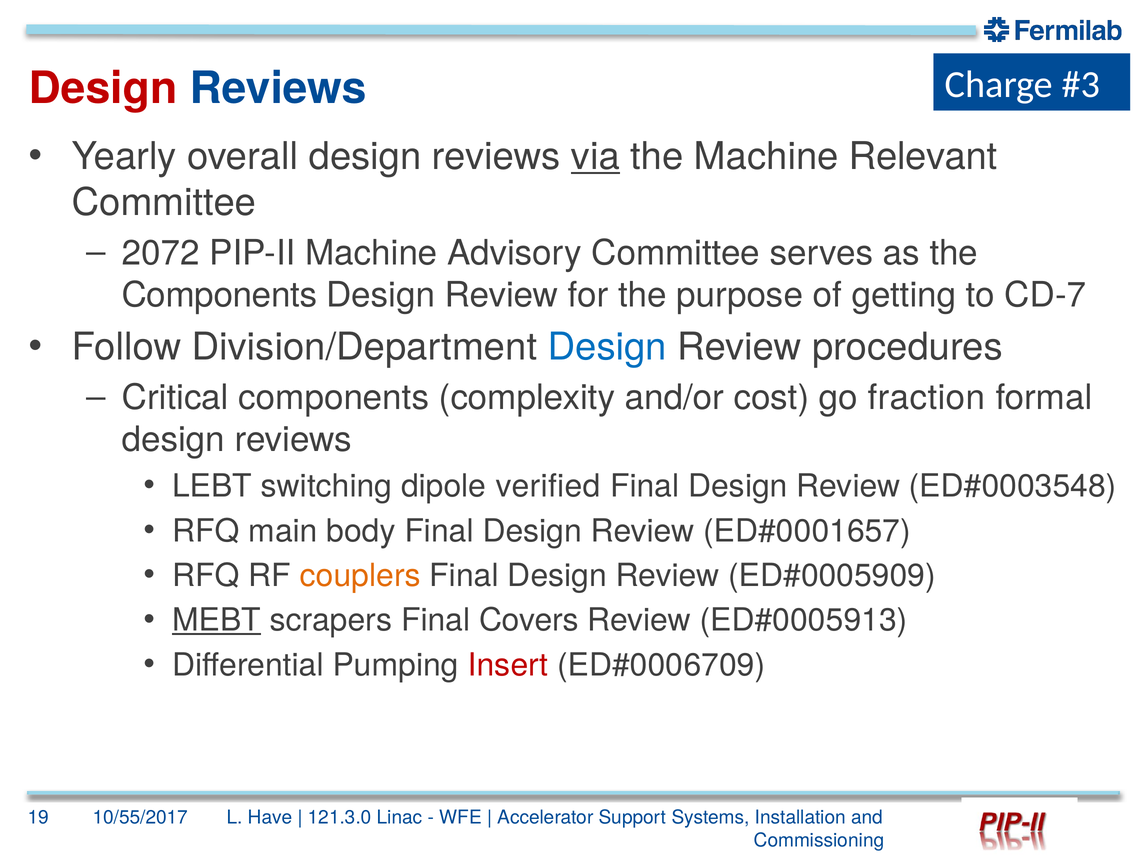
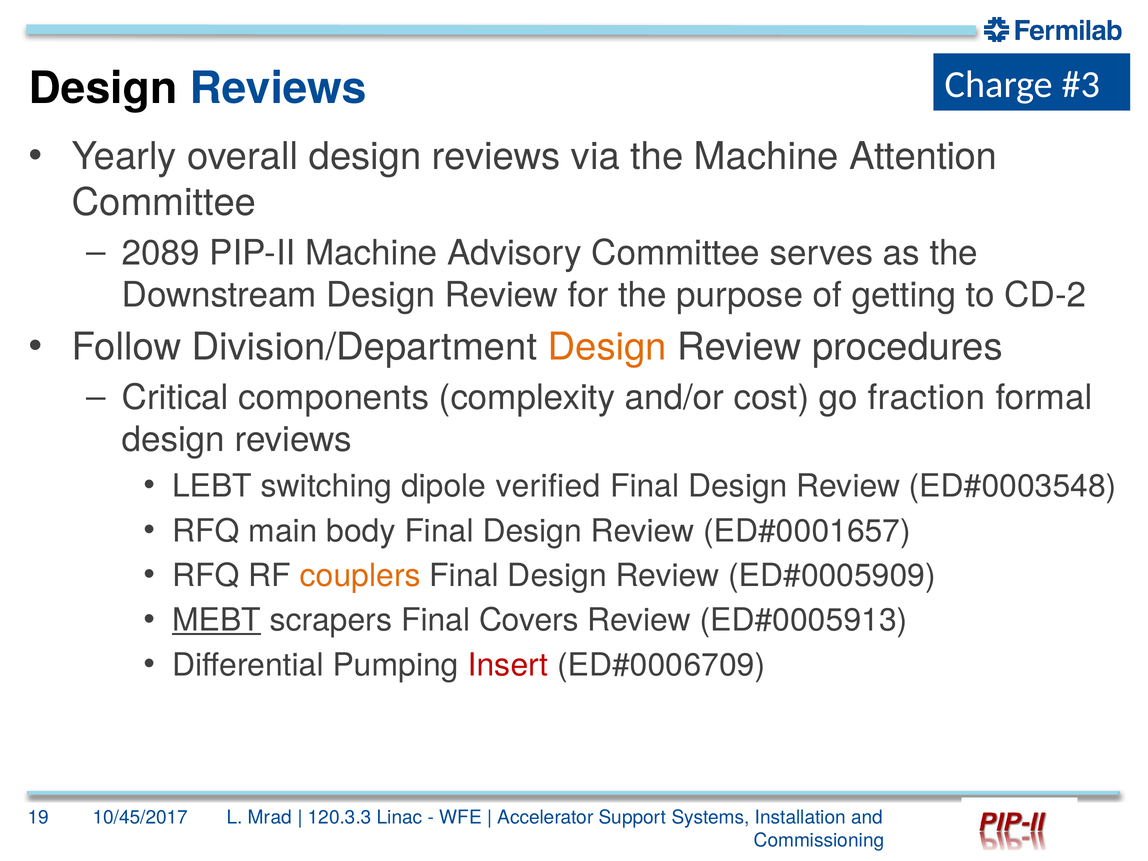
Design at (103, 88) colour: red -> black
via underline: present -> none
Relevant: Relevant -> Attention
2072: 2072 -> 2089
Components at (219, 295): Components -> Downstream
CD-7: CD-7 -> CD-2
Design at (607, 347) colour: blue -> orange
10/55/2017: 10/55/2017 -> 10/45/2017
Have: Have -> Mrad
121.3.0: 121.3.0 -> 120.3.3
